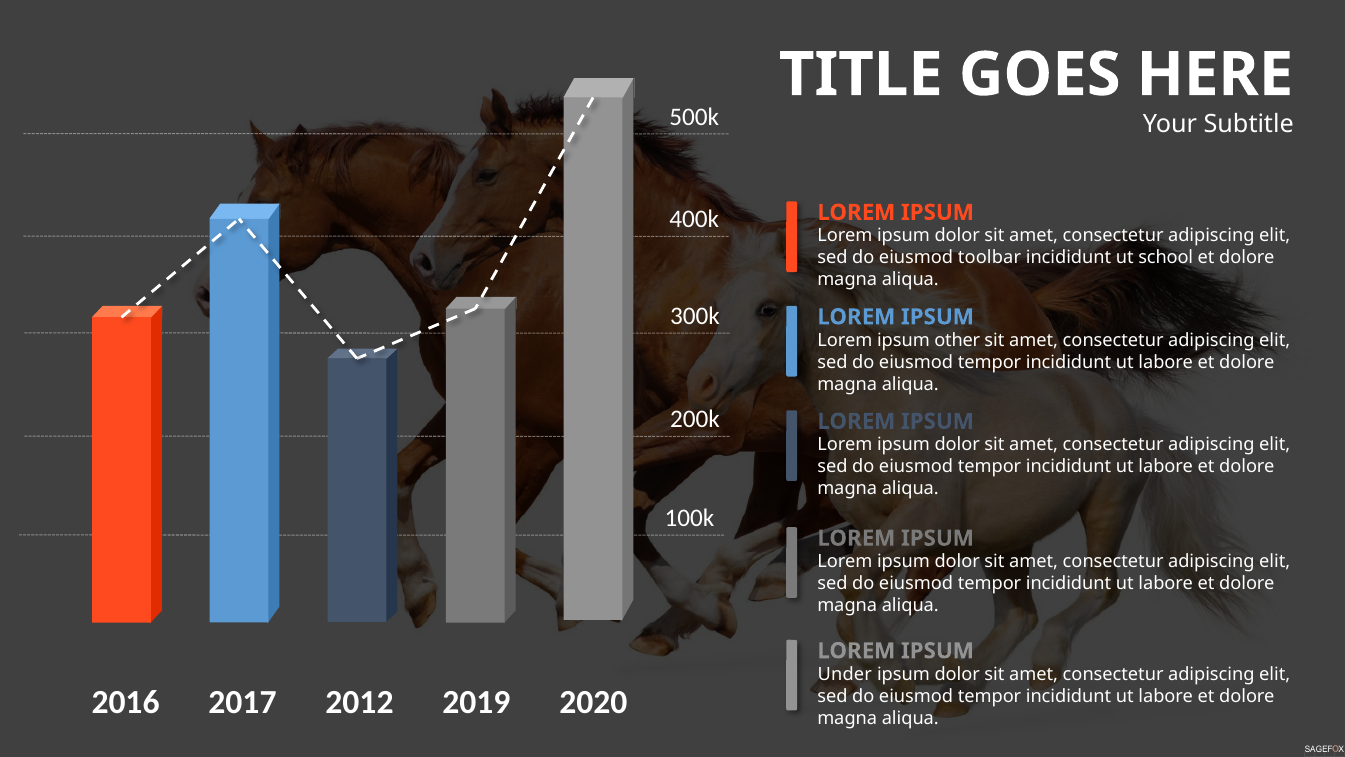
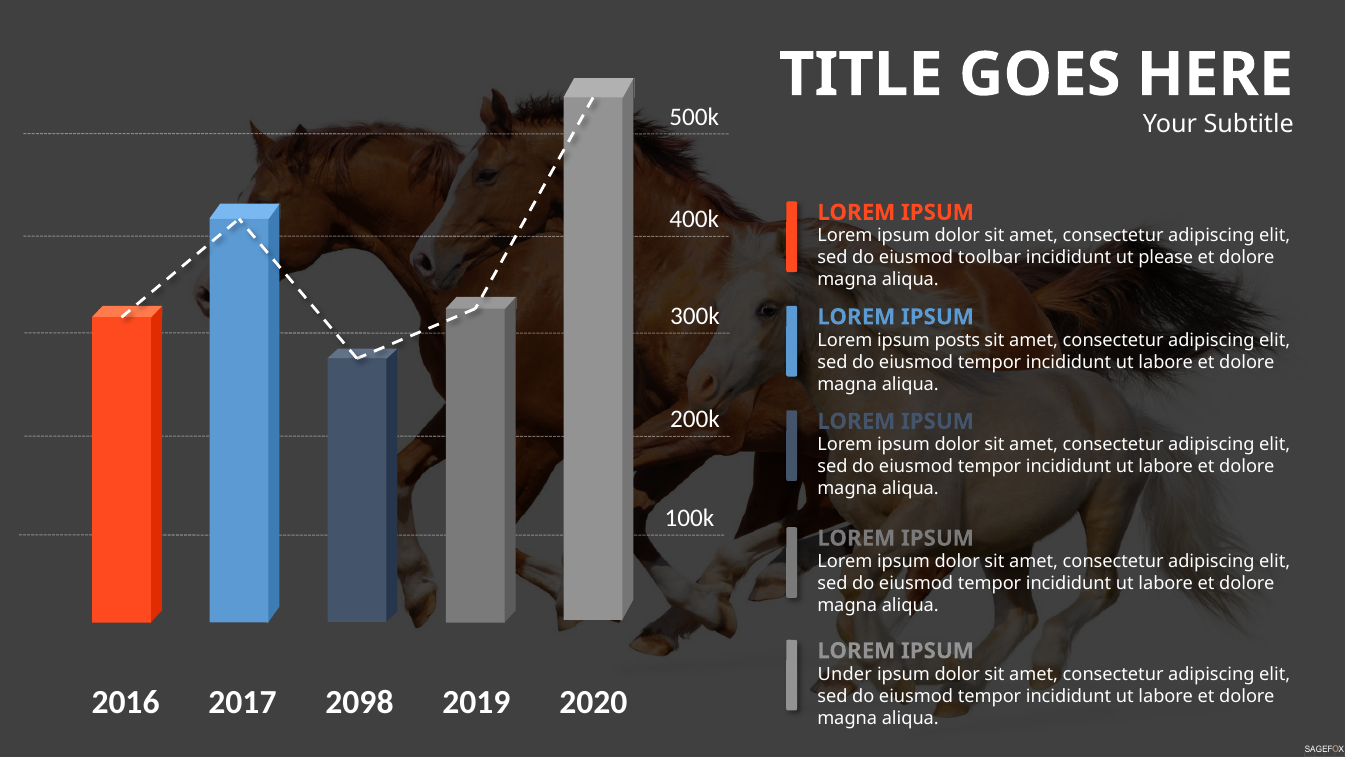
school: school -> please
other: other -> posts
2012: 2012 -> 2098
